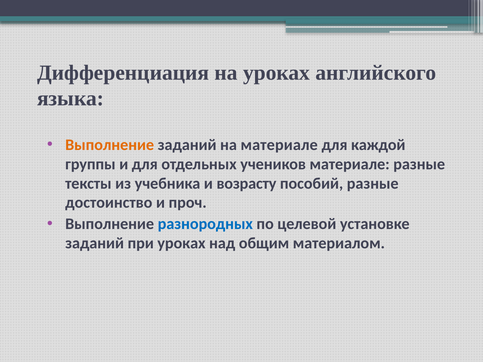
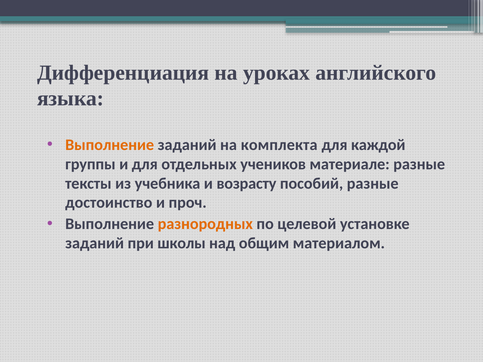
на материале: материале -> комплекта
разнородных colour: blue -> orange
при уроках: уроках -> школы
